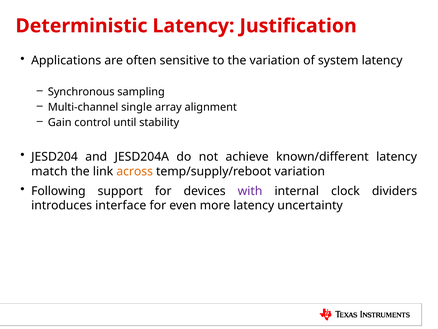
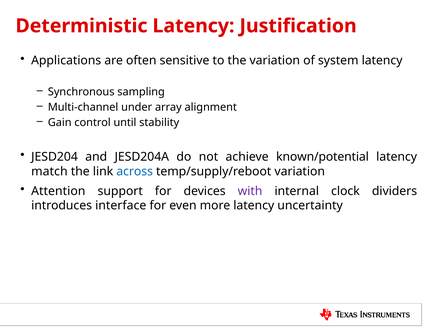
single: single -> under
known/different: known/different -> known/potential
across colour: orange -> blue
Following: Following -> Attention
